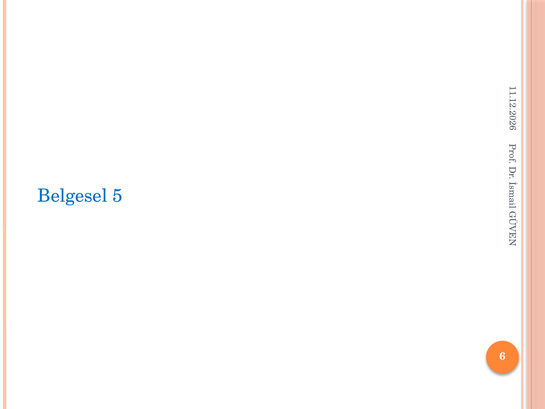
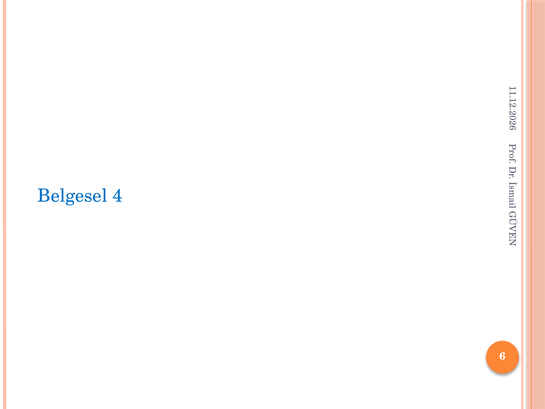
5: 5 -> 4
